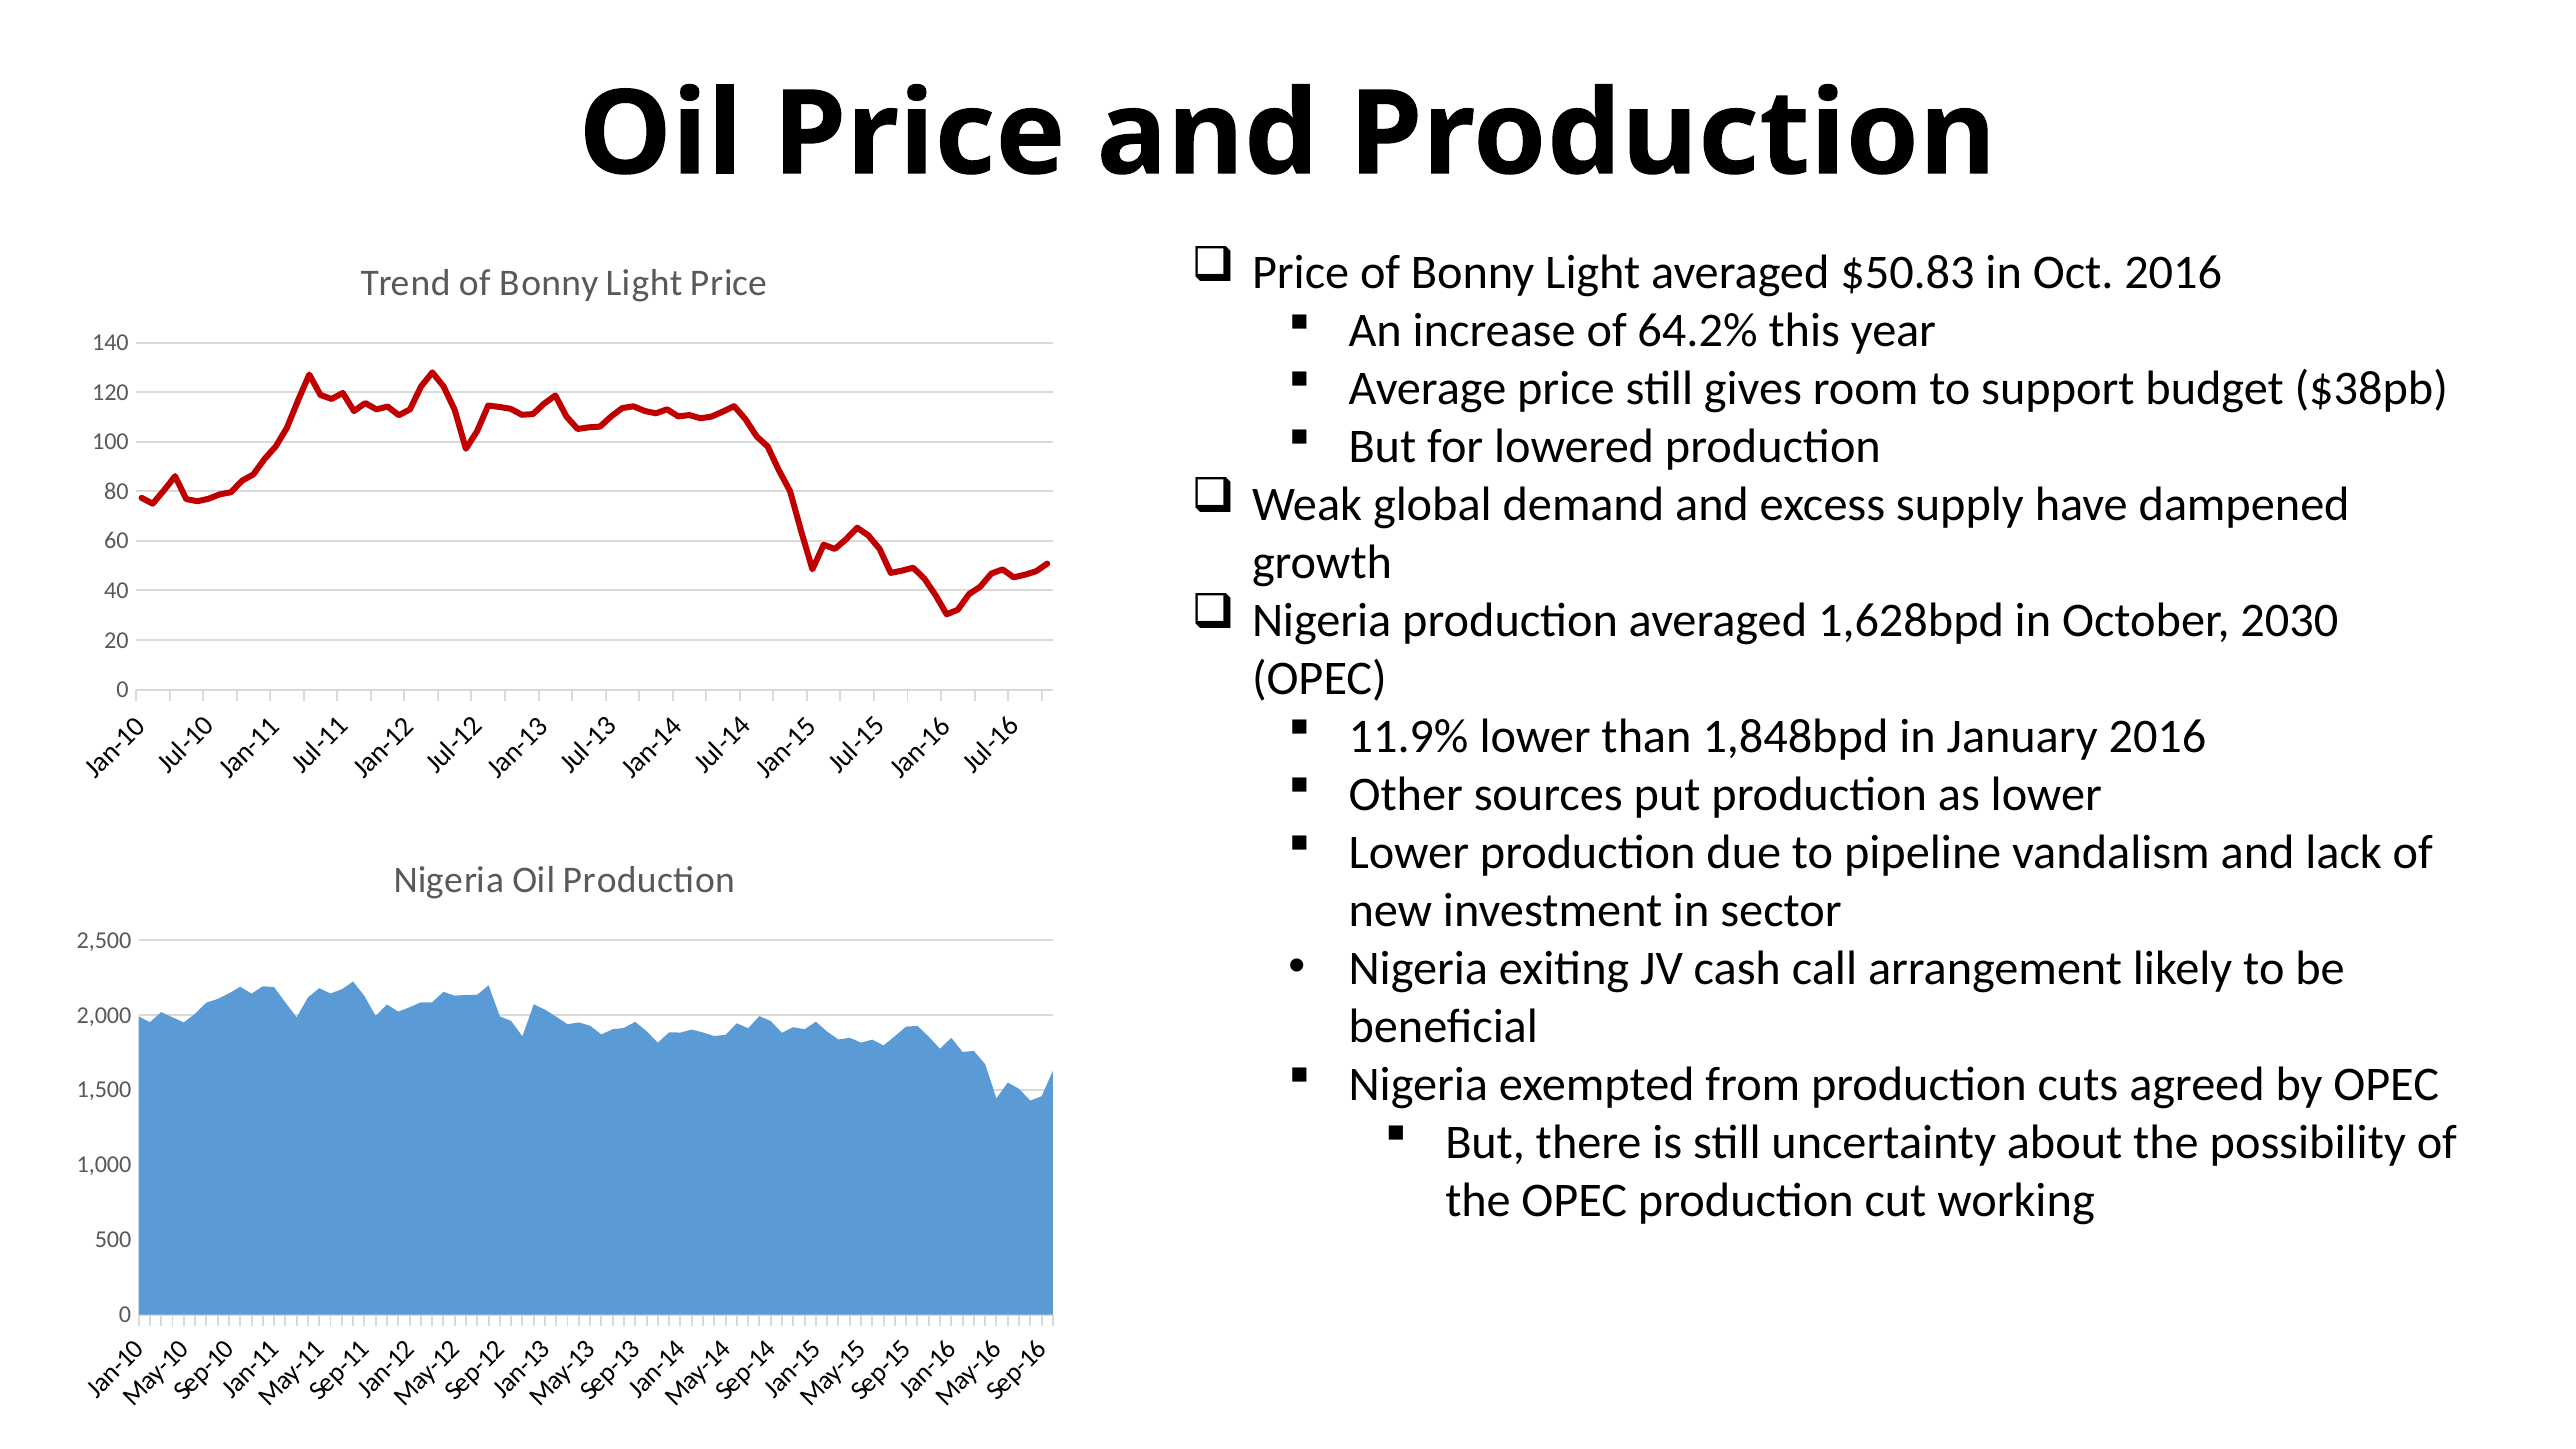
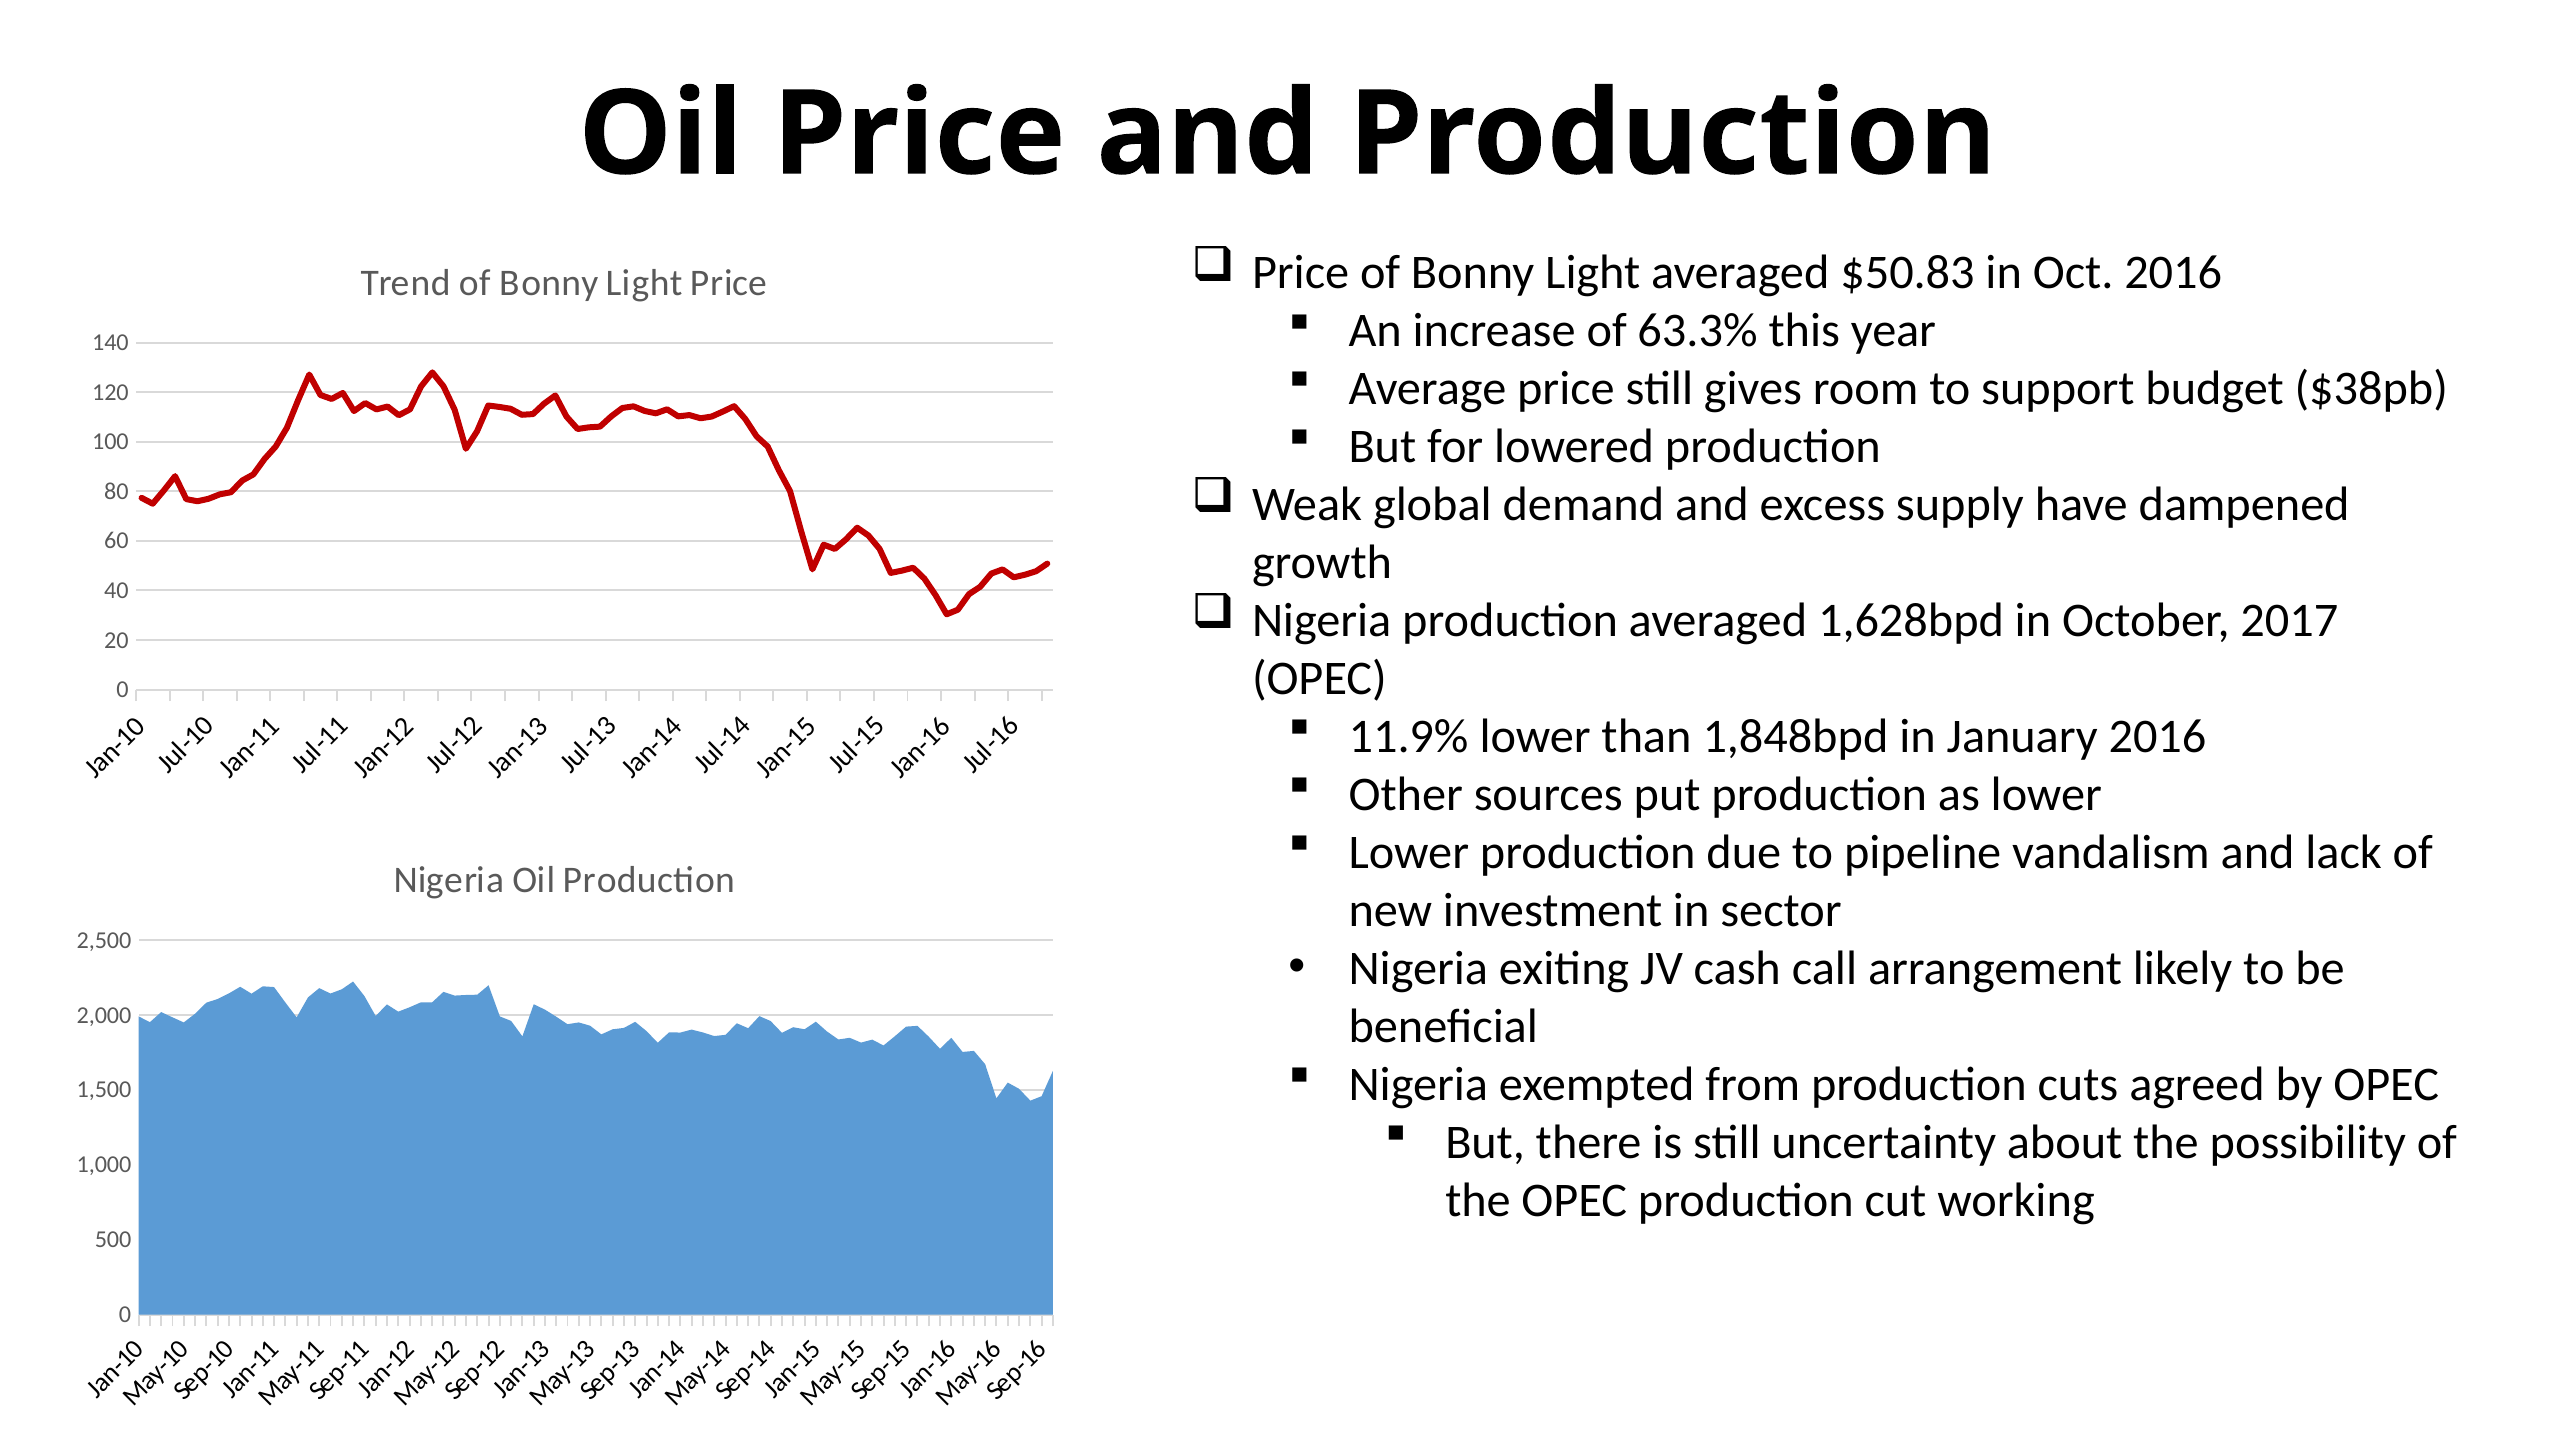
64.2%: 64.2% -> 63.3%
2030: 2030 -> 2017
